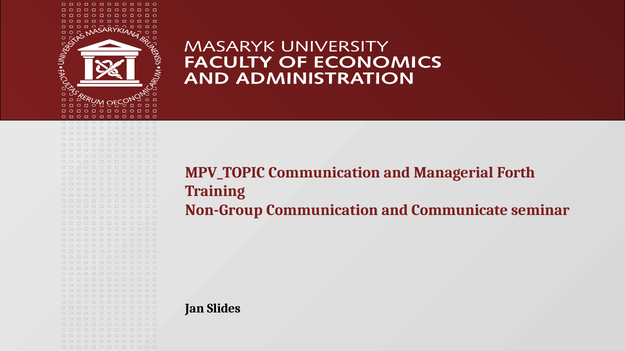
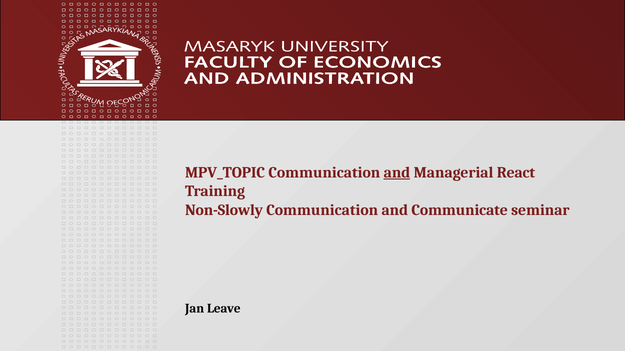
and at (397, 173) underline: none -> present
Forth: Forth -> React
Non-Group: Non-Group -> Non-Slowly
Slides: Slides -> Leave
